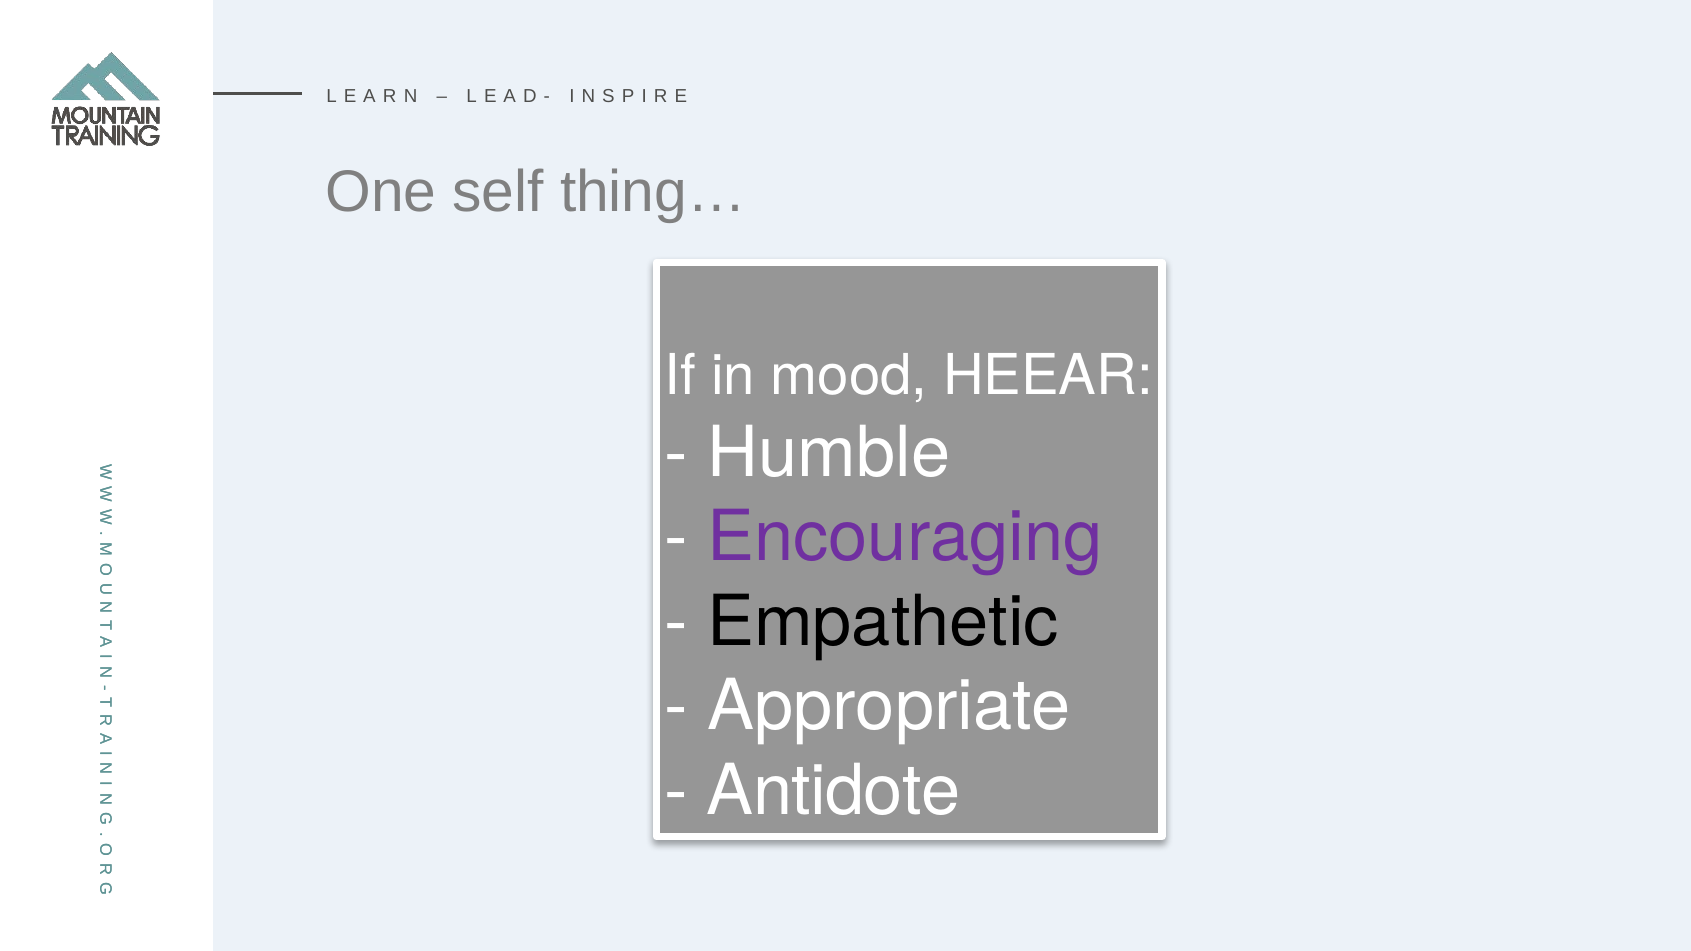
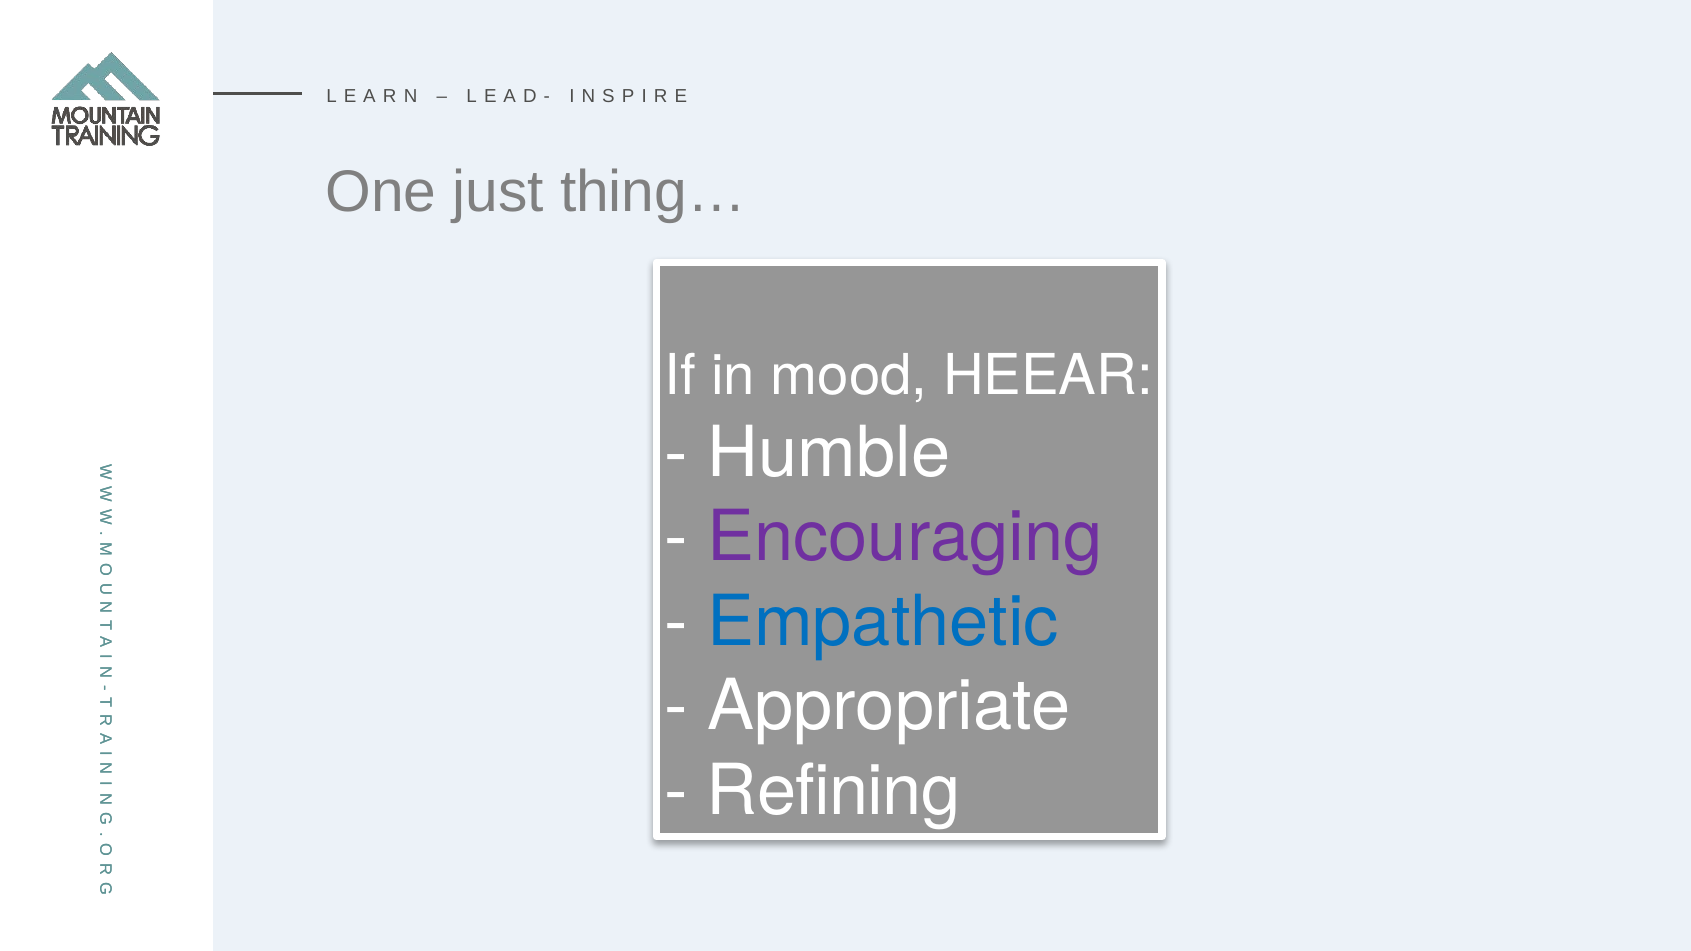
self: self -> just
Empathetic colour: black -> blue
Antidote: Antidote -> Refining
